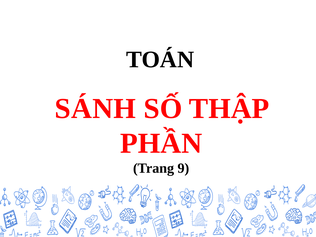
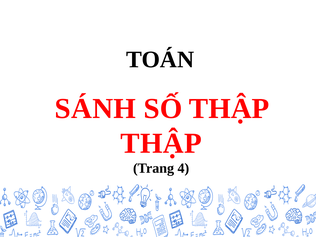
PHẦN at (161, 143): PHẦN -> THẬP
9: 9 -> 4
